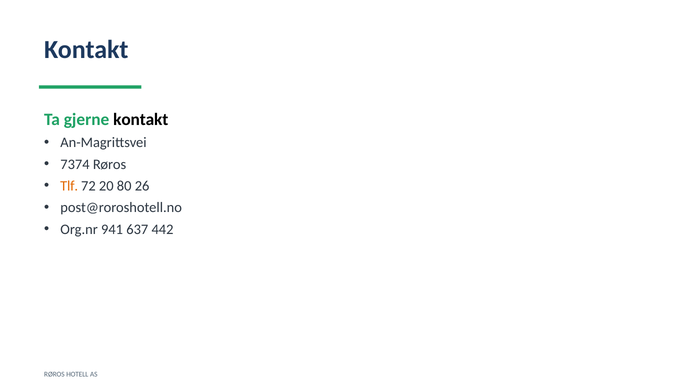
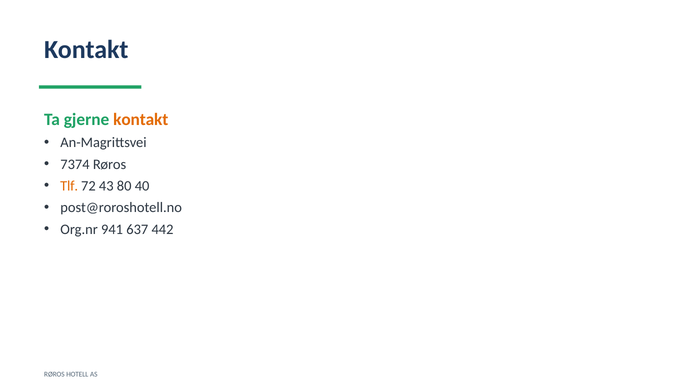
kontakt at (141, 119) colour: black -> orange
20: 20 -> 43
26: 26 -> 40
